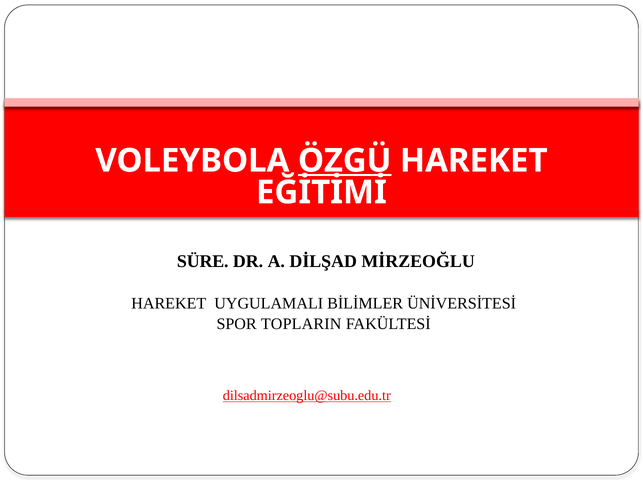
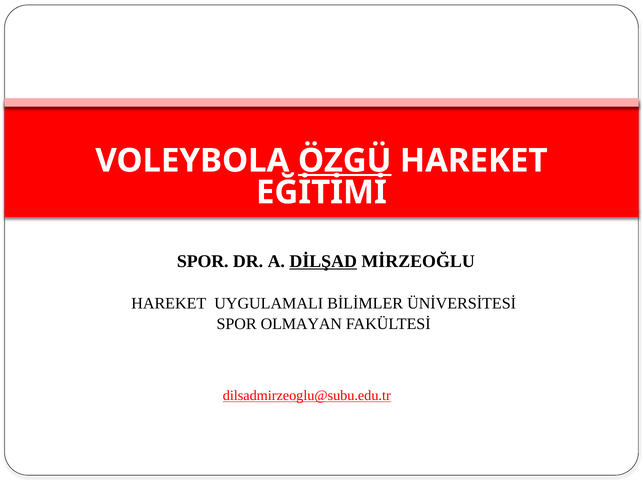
SÜRE at (203, 261): SÜRE -> SPOR
DİLŞAD underline: none -> present
TOPLARIN: TOPLARIN -> OLMAYAN
